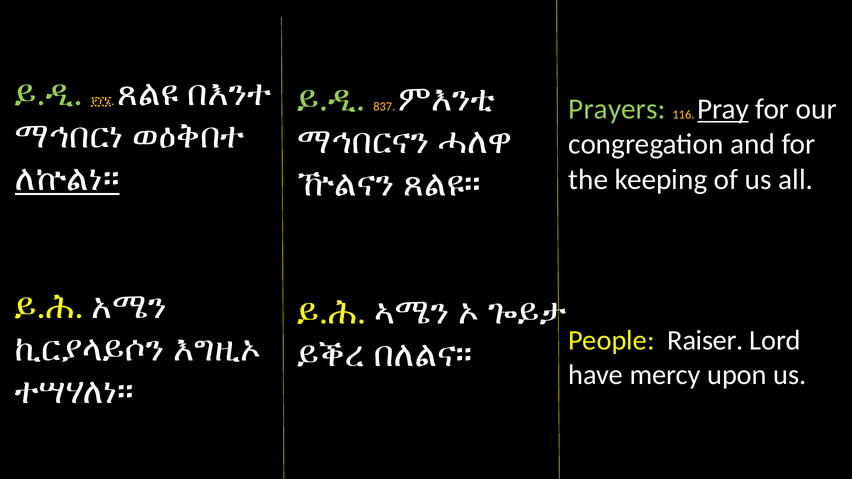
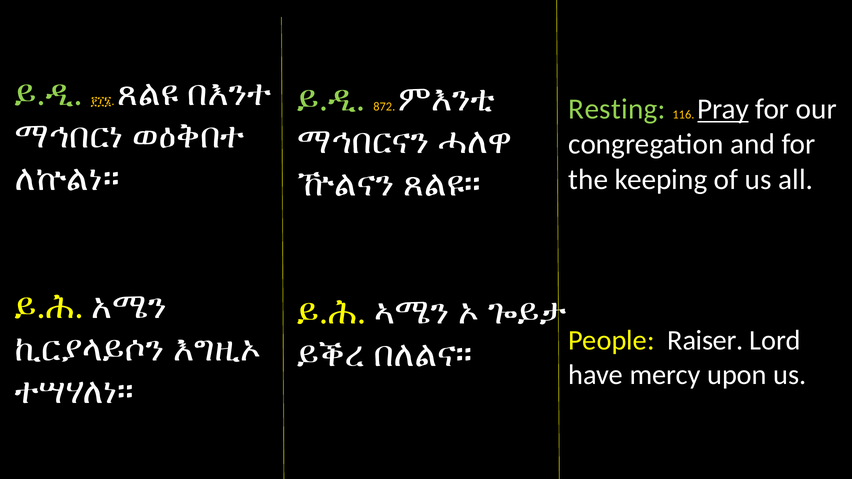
837: 837 -> 872
Prayers: Prayers -> Resting
ለኵልነ። underline: present -> none
